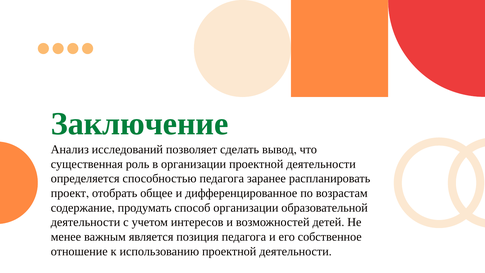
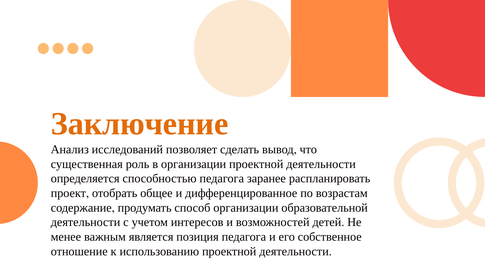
Заключение colour: green -> orange
